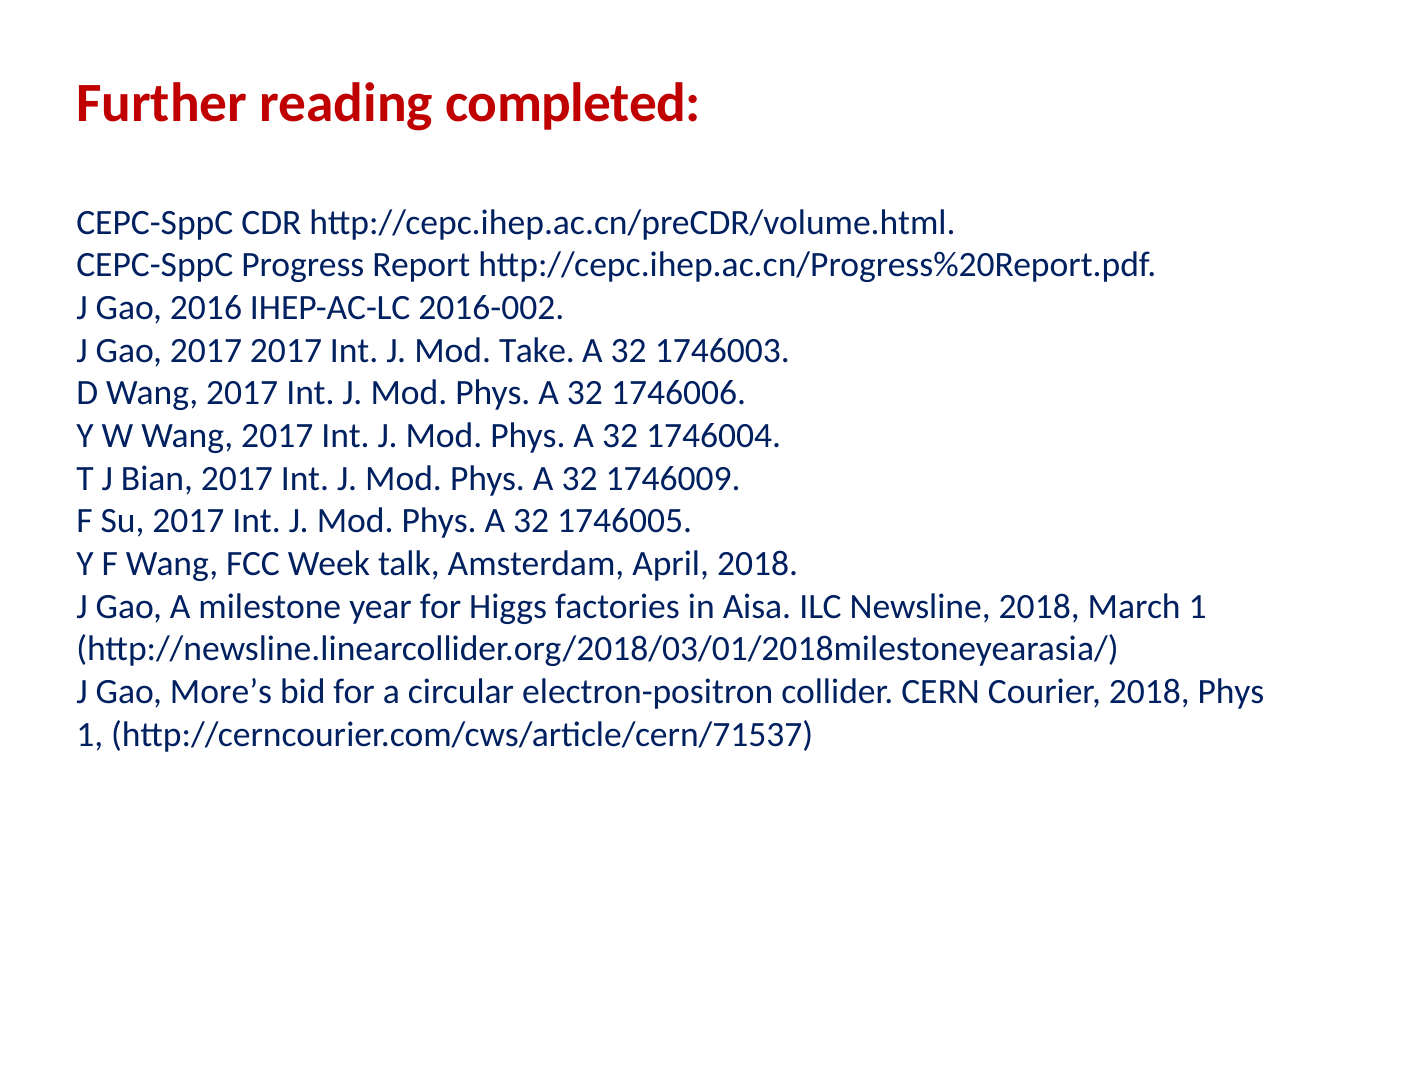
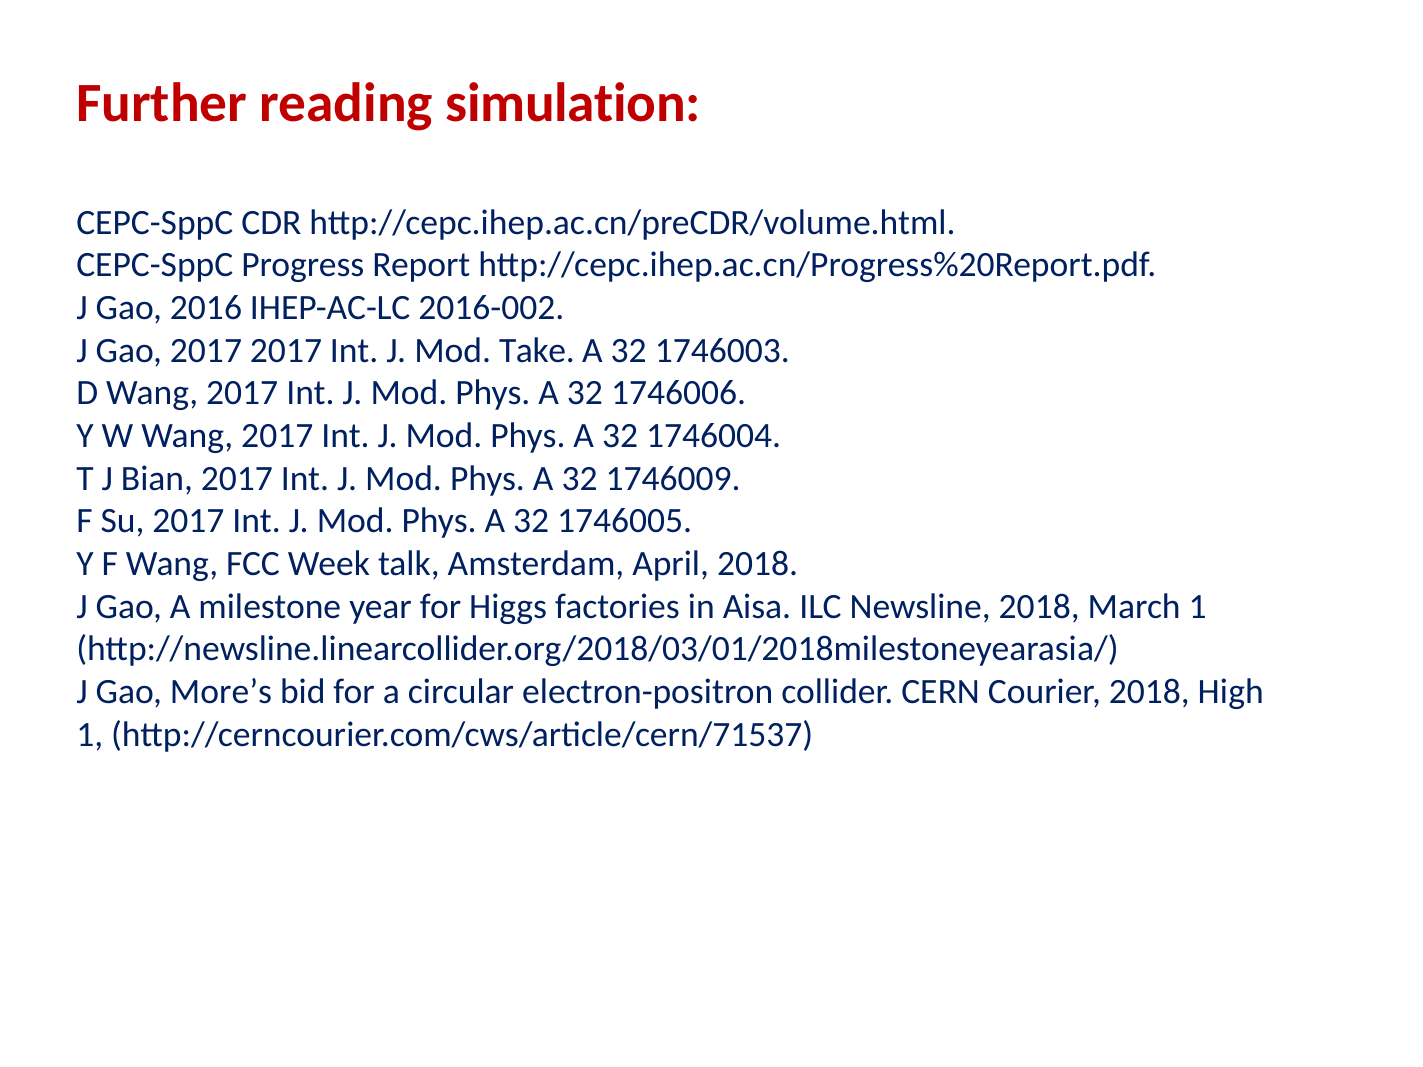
completed: completed -> simulation
2018 Phys: Phys -> High
